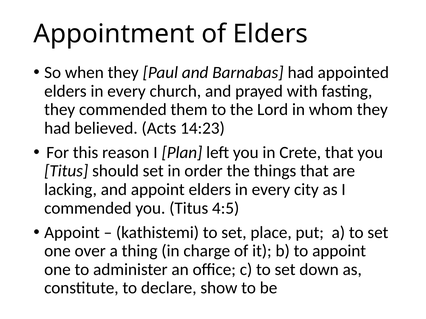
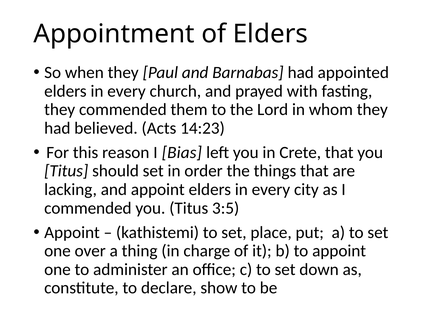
Plan: Plan -> Bias
4:5: 4:5 -> 3:5
